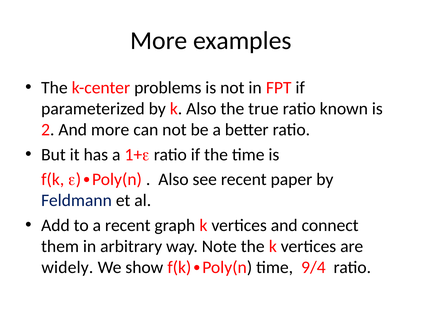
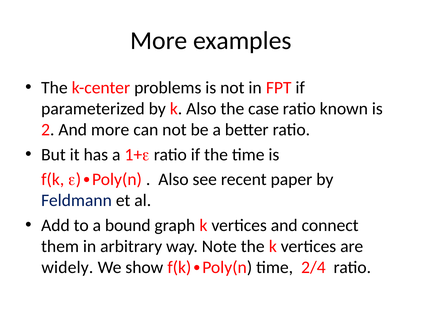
true: true -> case
a recent: recent -> bound
9/4: 9/4 -> 2/4
